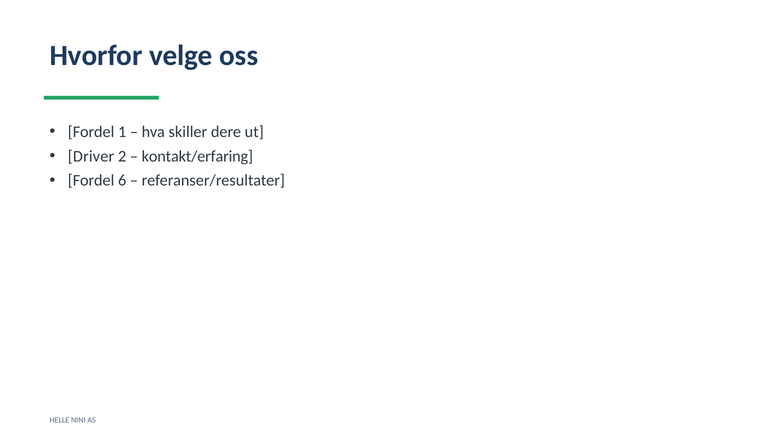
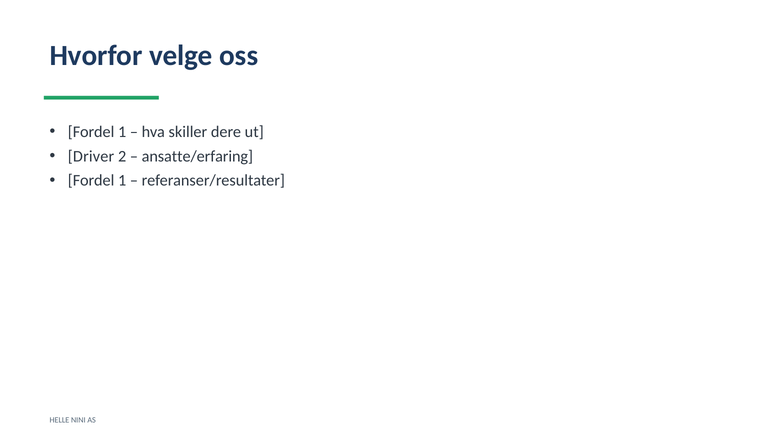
kontakt/erfaring: kontakt/erfaring -> ansatte/erfaring
6 at (122, 181): 6 -> 1
